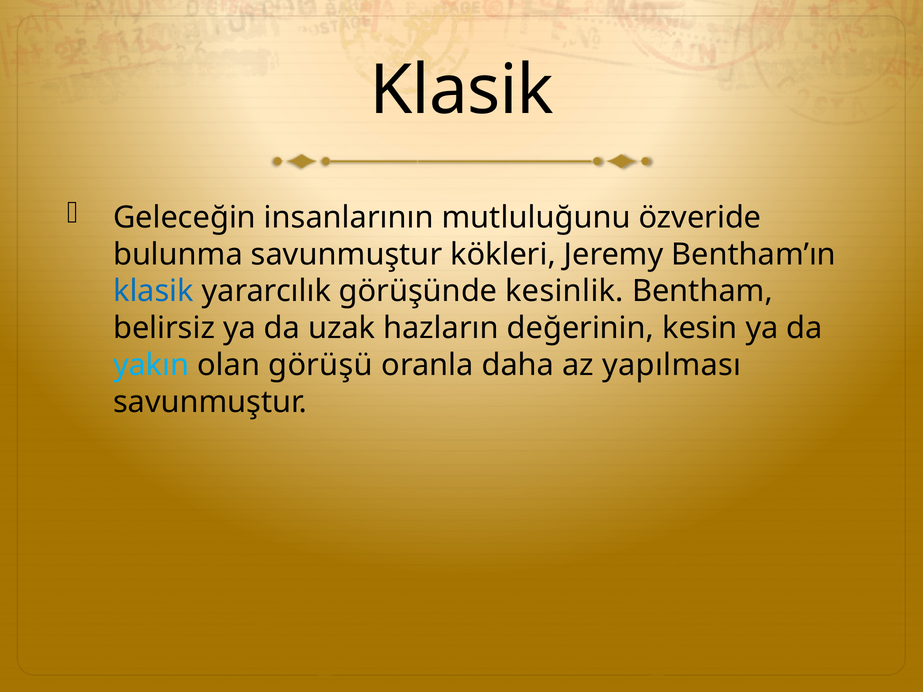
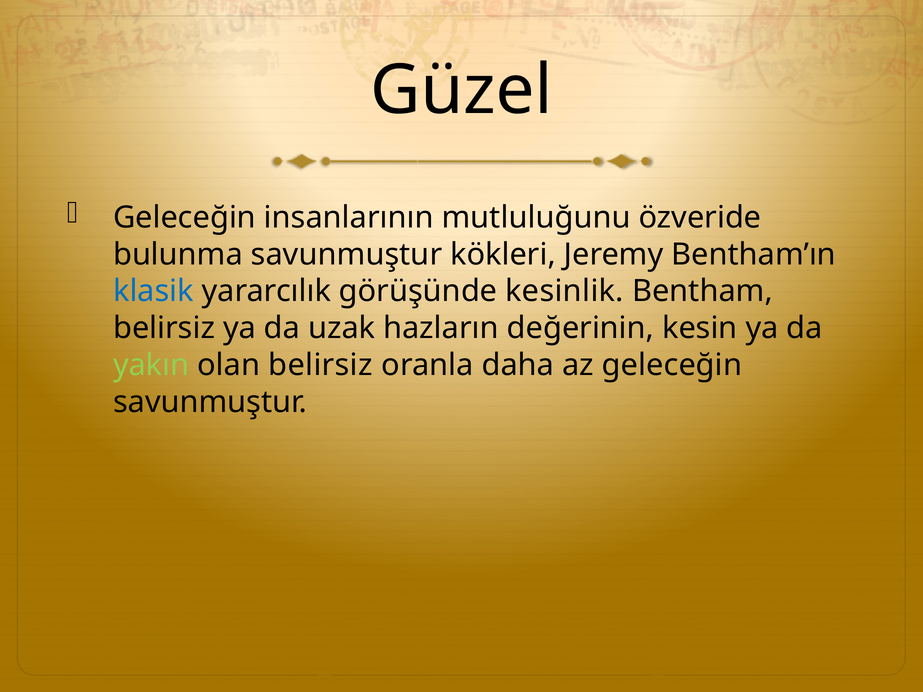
Klasik at (462, 90): Klasik -> Güzel
yakın colour: light blue -> light green
olan görüşü: görüşü -> belirsiz
az yapılması: yapılması -> geleceğin
